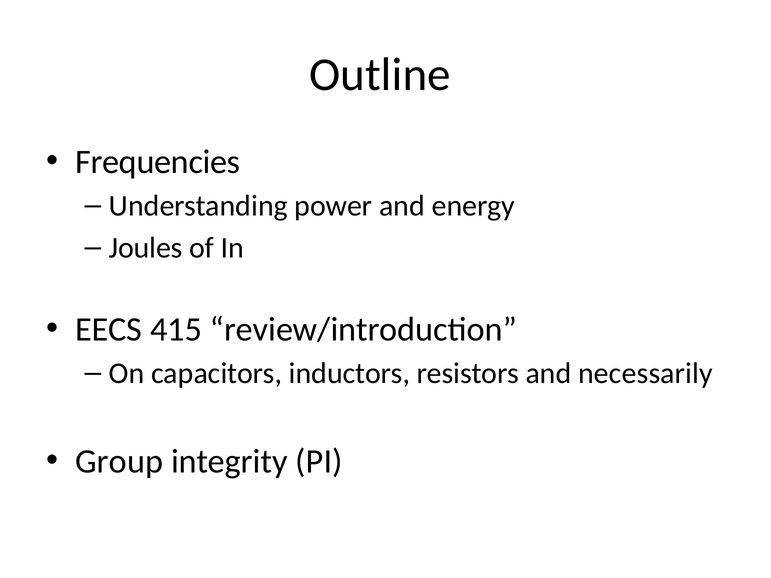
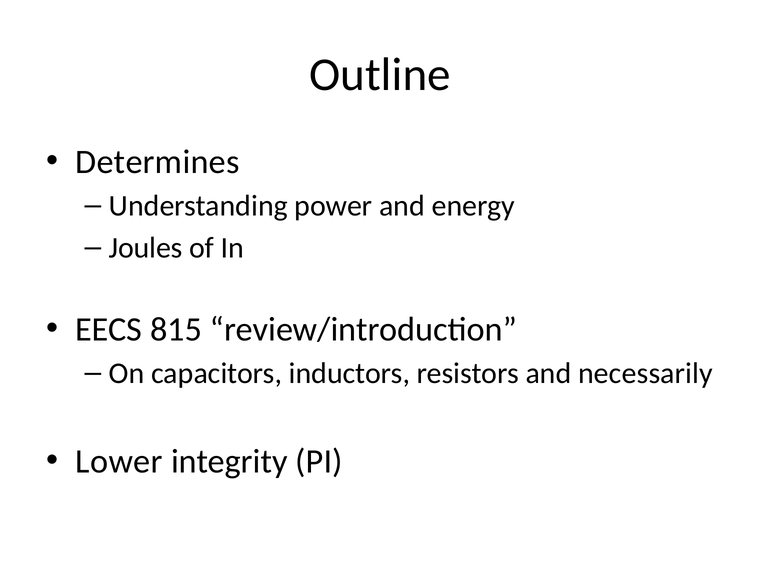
Frequencies: Frequencies -> Determines
415: 415 -> 815
Group: Group -> Lower
